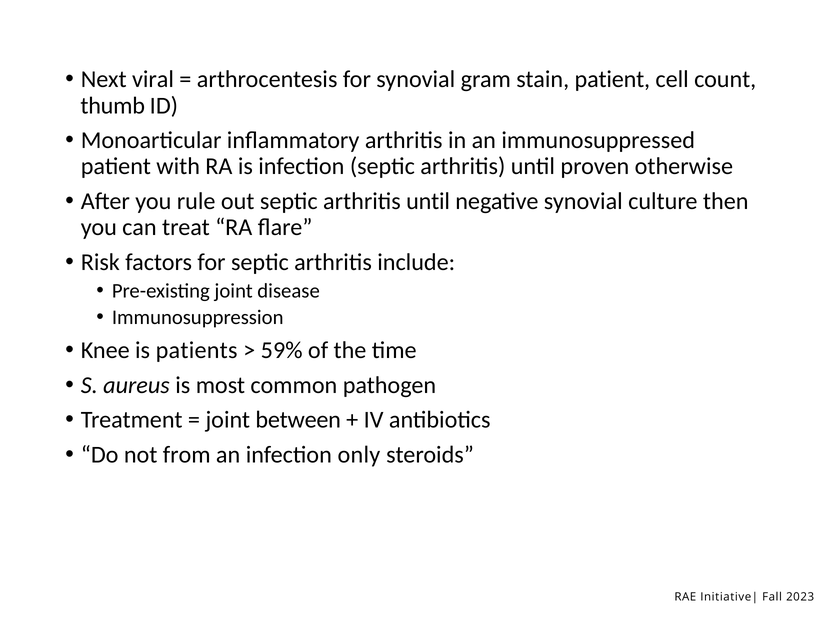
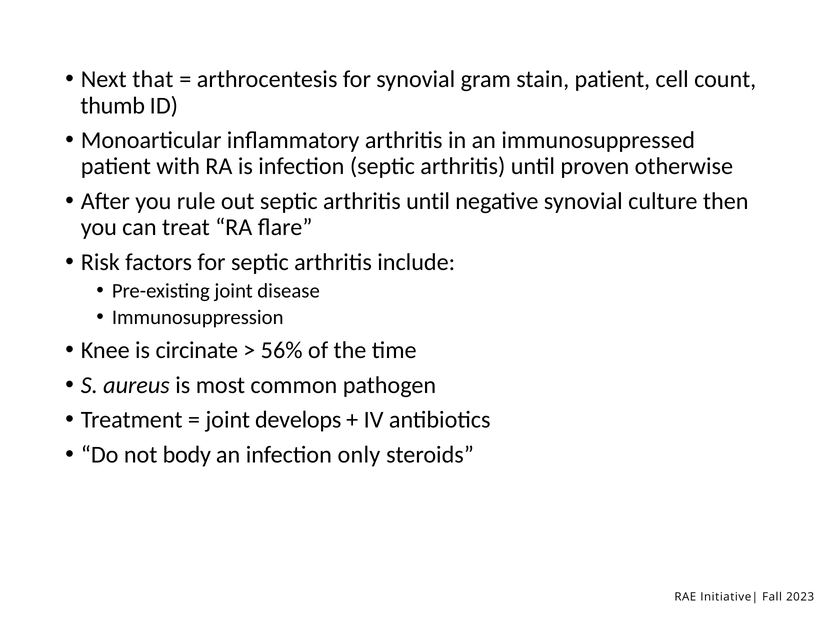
viral: viral -> that
patients: patients -> circinate
59%: 59% -> 56%
between: between -> develops
from: from -> body
